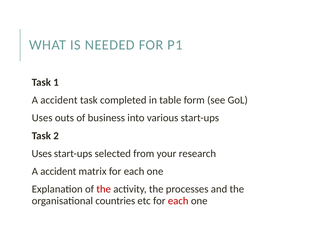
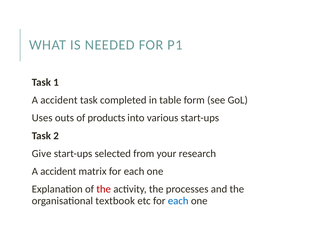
business: business -> products
Uses at (42, 153): Uses -> Give
countries: countries -> textbook
each at (178, 201) colour: red -> blue
